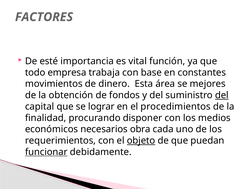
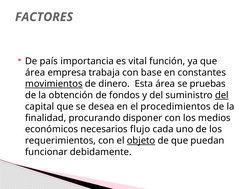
esté: esté -> país
todo at (35, 72): todo -> área
movimientos underline: none -> present
mejores: mejores -> pruebas
lograr: lograr -> desea
obra: obra -> flujo
funcionar underline: present -> none
